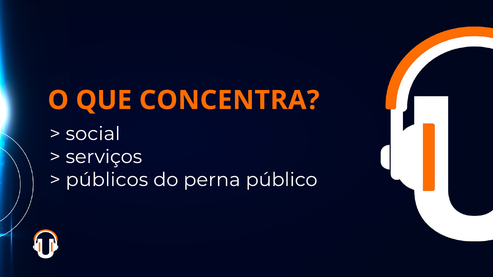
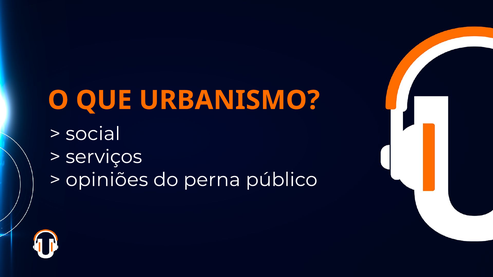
CONCENTRA: CONCENTRA -> URBANISMO
públicos: públicos -> opiniões
